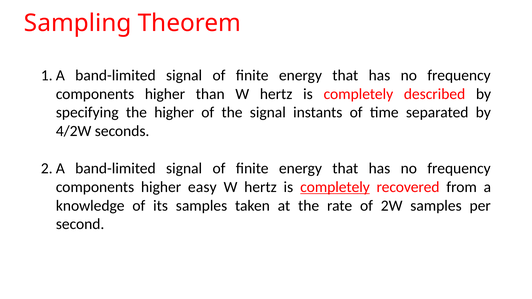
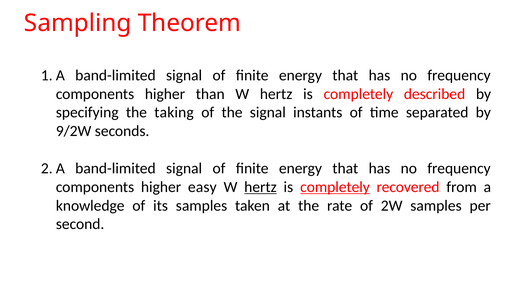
the higher: higher -> taking
4/2W: 4/2W -> 9/2W
hertz at (260, 187) underline: none -> present
